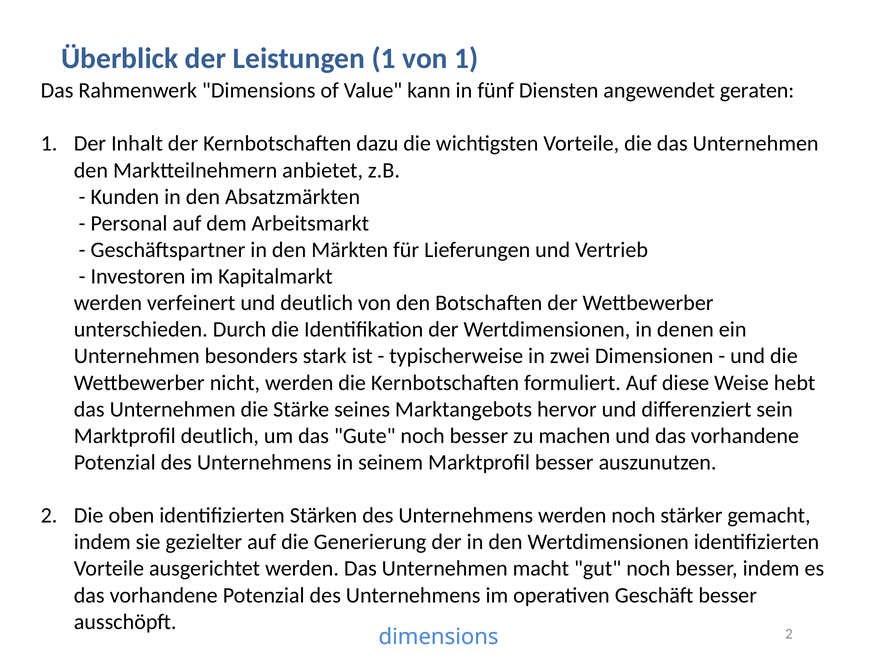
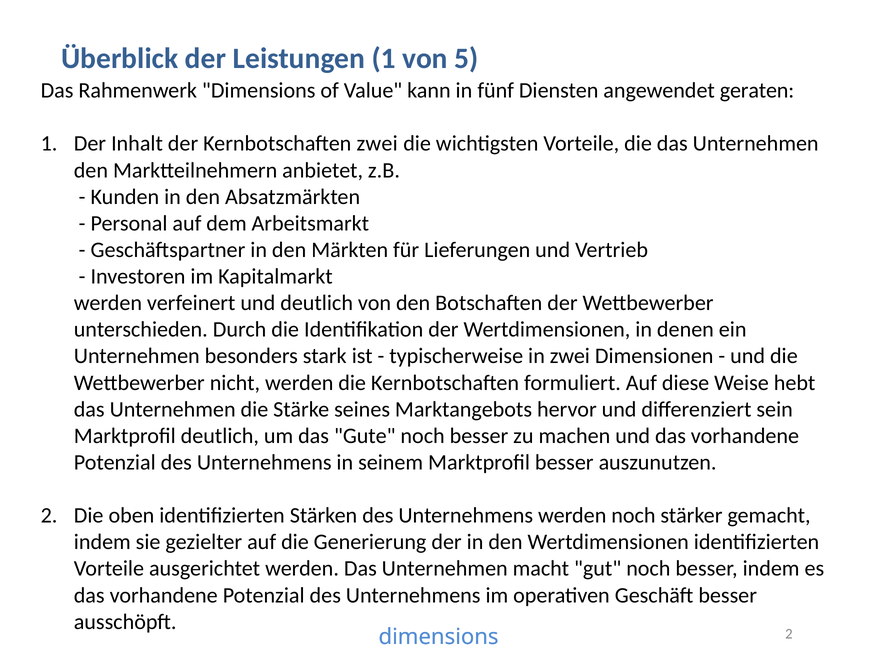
von 1: 1 -> 5
Kernbotschaften dazu: dazu -> zwei
